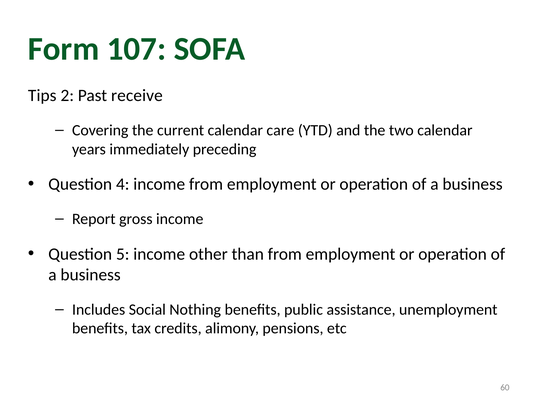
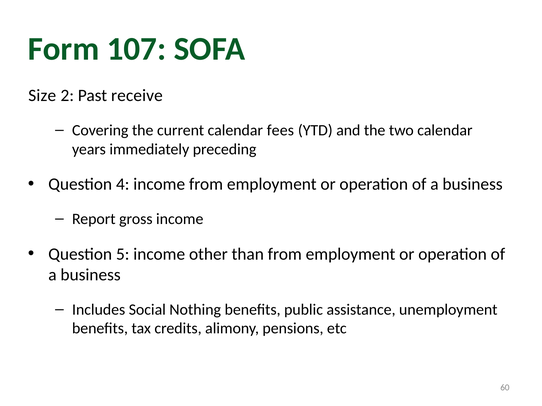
Tips: Tips -> Size
care: care -> fees
